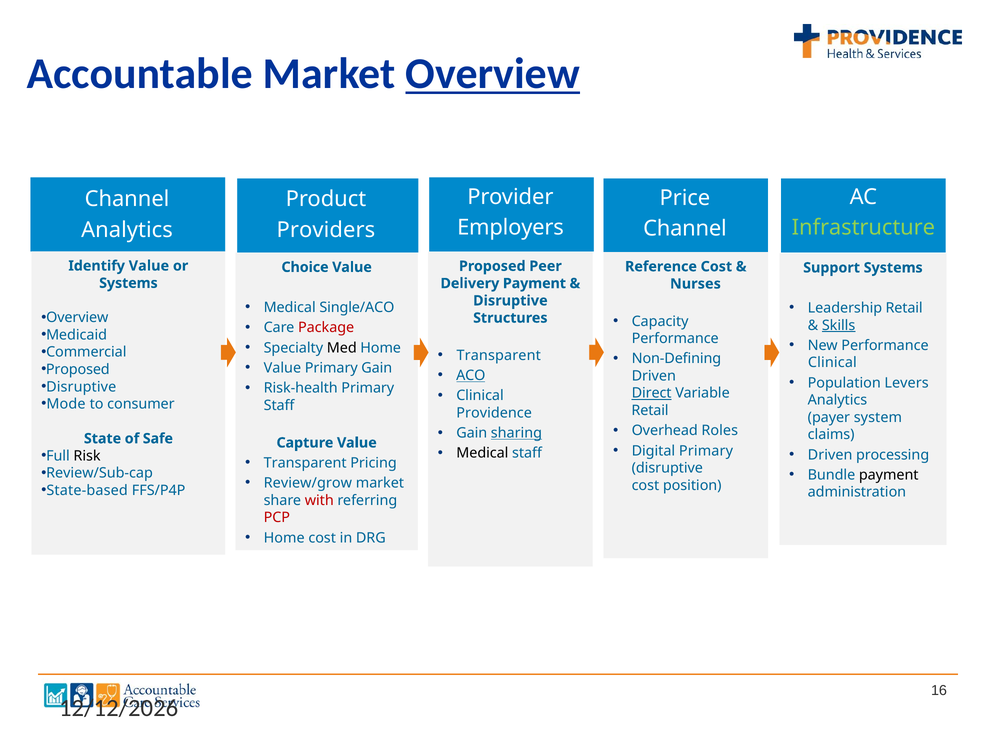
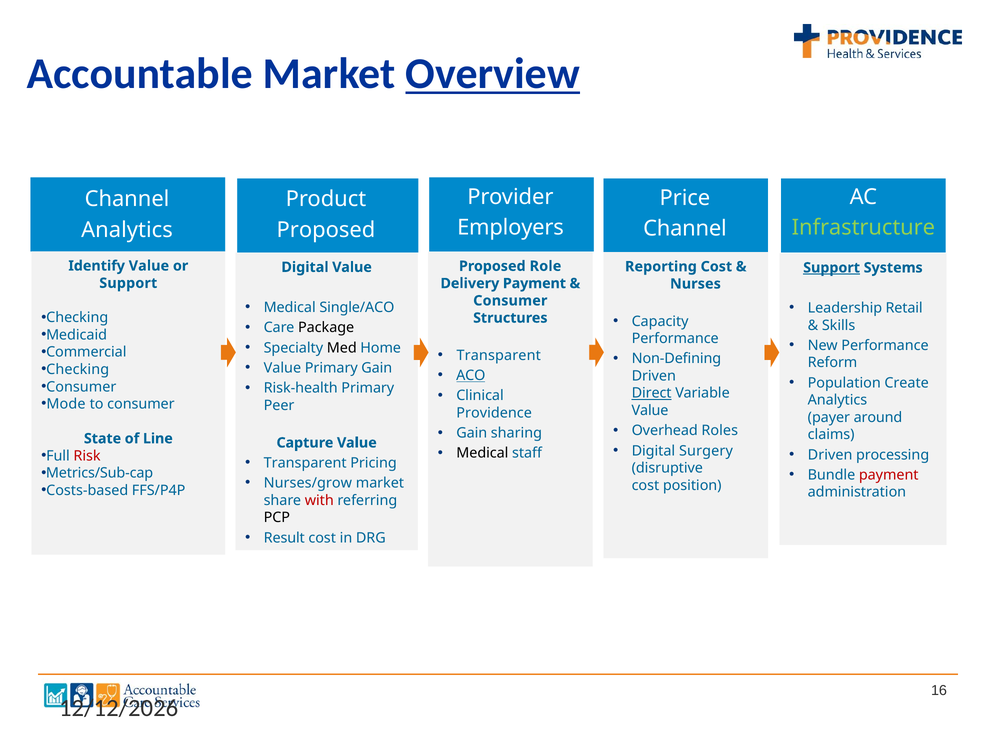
Providers at (326, 230): Providers -> Proposed
Peer: Peer -> Role
Reference: Reference -> Reporting
Choice at (305, 267): Choice -> Digital
Support at (832, 268) underline: none -> present
Systems at (128, 283): Systems -> Support
Disruptive at (510, 301): Disruptive -> Consumer
Overview at (77, 318): Overview -> Checking
Package colour: red -> black
Skills underline: present -> none
Clinical at (832, 363): Clinical -> Reform
Proposed at (78, 369): Proposed -> Checking
Levers: Levers -> Create
Disruptive at (81, 387): Disruptive -> Consumer
Staff at (279, 405): Staff -> Peer
Retail at (650, 410): Retail -> Value
system: system -> around
sharing underline: present -> none
Safe: Safe -> Line
Digital Primary: Primary -> Surgery
Risk colour: black -> red
Review/Sub-cap: Review/Sub-cap -> Metrics/Sub-cap
payment at (889, 475) colour: black -> red
Review/grow: Review/grow -> Nurses/grow
State-based: State-based -> Costs-based
PCP colour: red -> black
Home at (284, 538): Home -> Result
